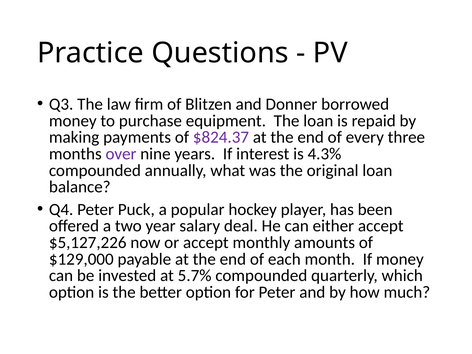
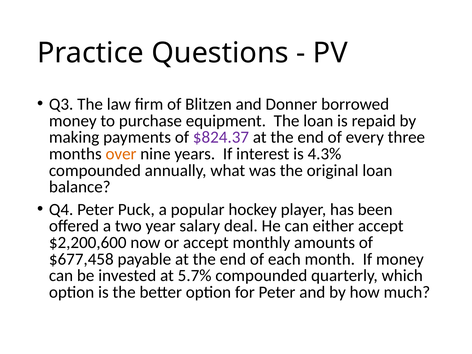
over colour: purple -> orange
$5,127,226: $5,127,226 -> $2,200,600
$129,000: $129,000 -> $677,458
